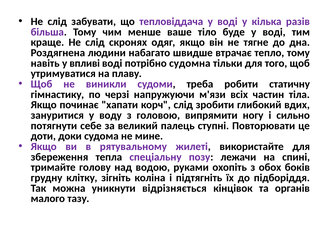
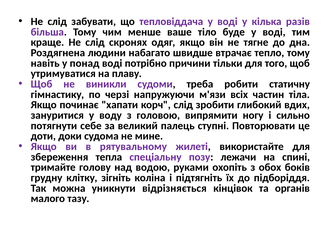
впливі: впливі -> понад
судомна: судомна -> причини
